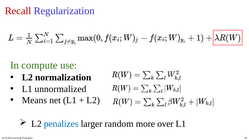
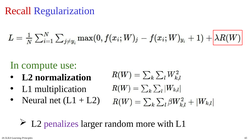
unnormalized: unnormalized -> multiplication
Means: Means -> Neural
penalizes colour: blue -> purple
over: over -> with
